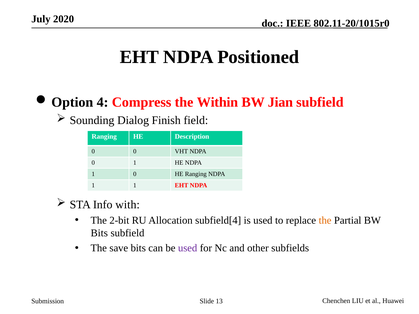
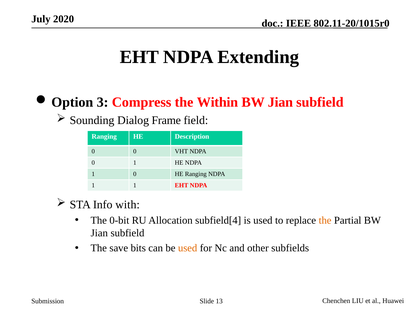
Positioned: Positioned -> Extending
4: 4 -> 3
Finish: Finish -> Frame
2-bit: 2-bit -> 0-bit
Bits at (99, 233): Bits -> Jian
used at (188, 248) colour: purple -> orange
